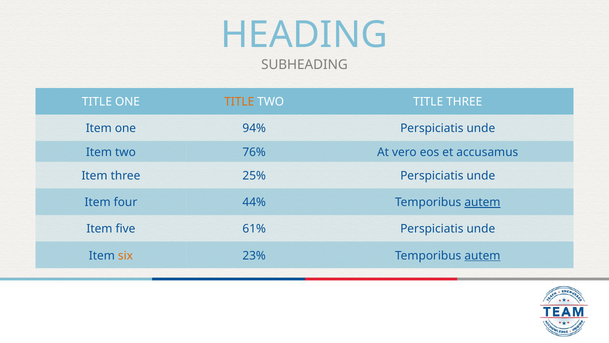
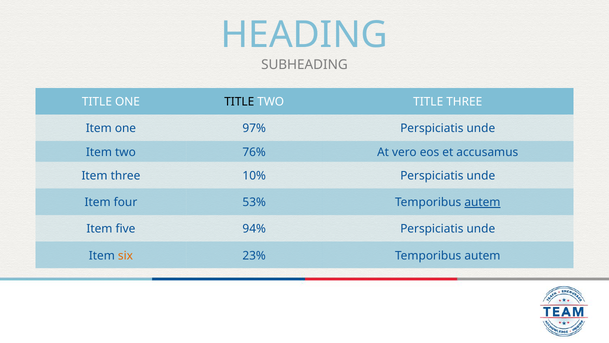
TITLE at (239, 102) colour: orange -> black
94%: 94% -> 97%
25%: 25% -> 10%
44%: 44% -> 53%
61%: 61% -> 94%
autem at (482, 255) underline: present -> none
